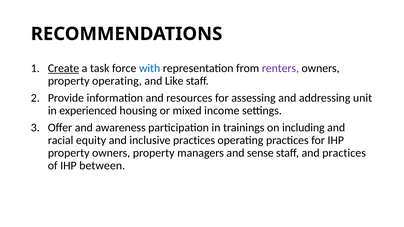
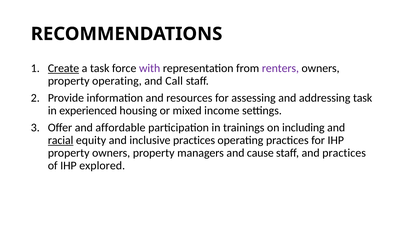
with colour: blue -> purple
Like: Like -> Call
addressing unit: unit -> task
awareness: awareness -> affordable
racial underline: none -> present
sense: sense -> cause
between: between -> explored
